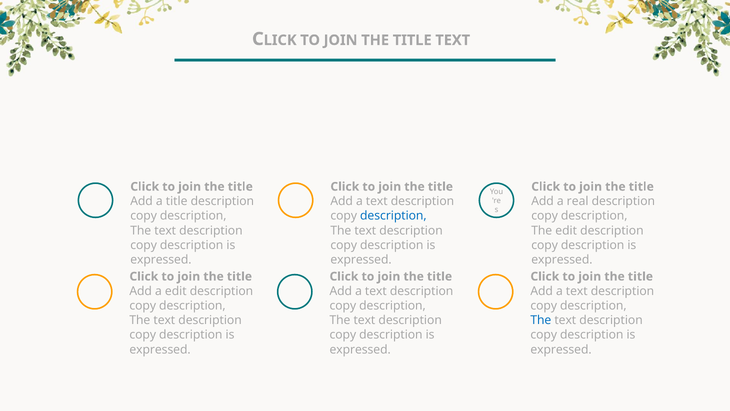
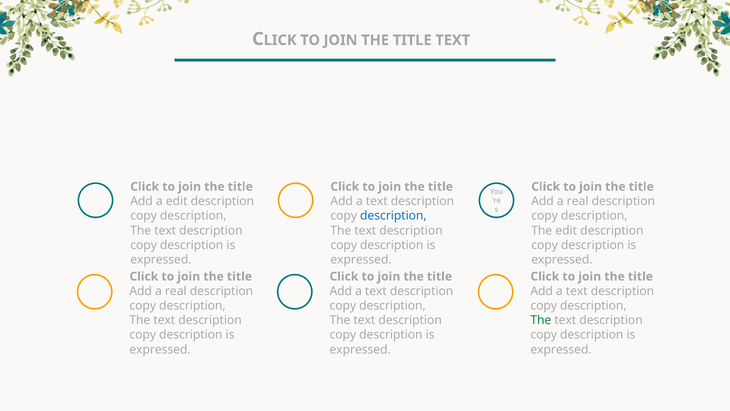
a title: title -> edit
edit at (176, 291): edit -> real
The at (541, 320) colour: blue -> green
